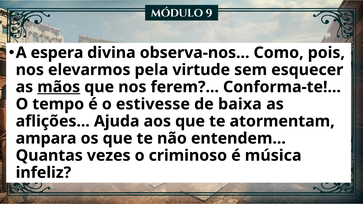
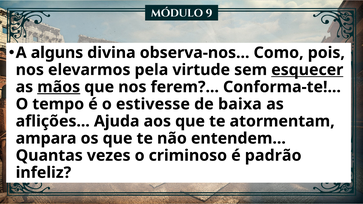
espera: espera -> alguns
esquecer underline: none -> present
música: música -> padrão
